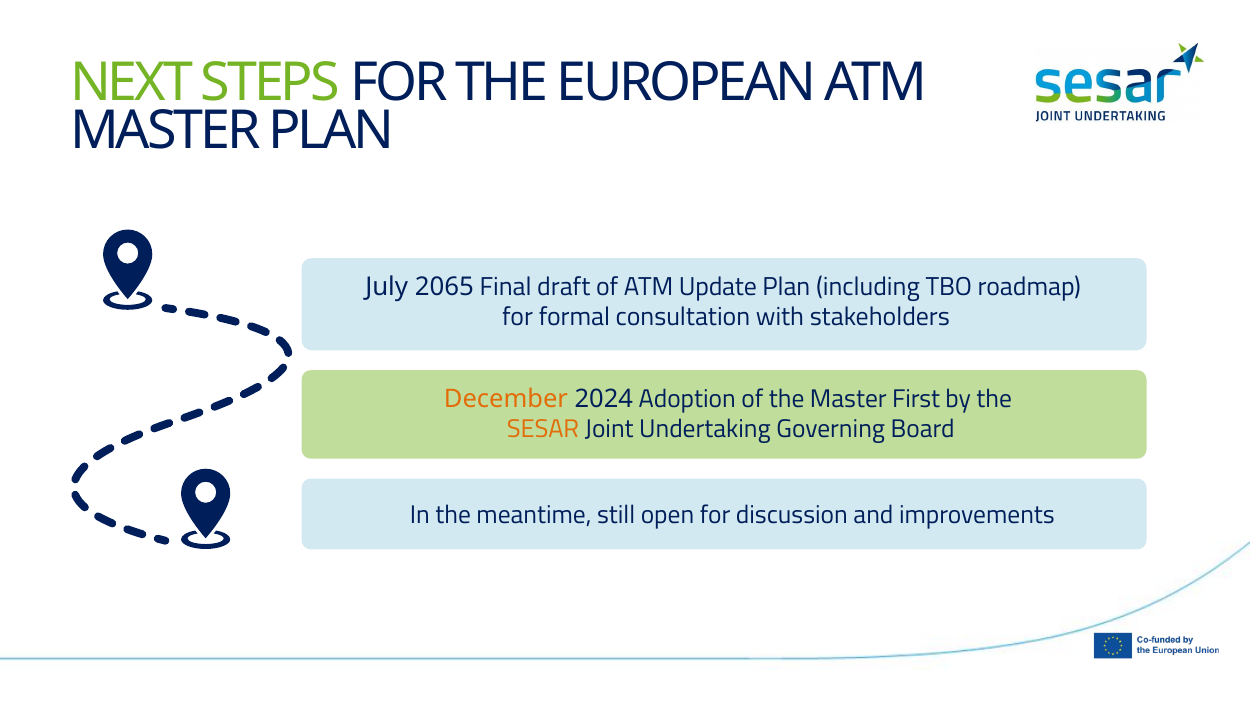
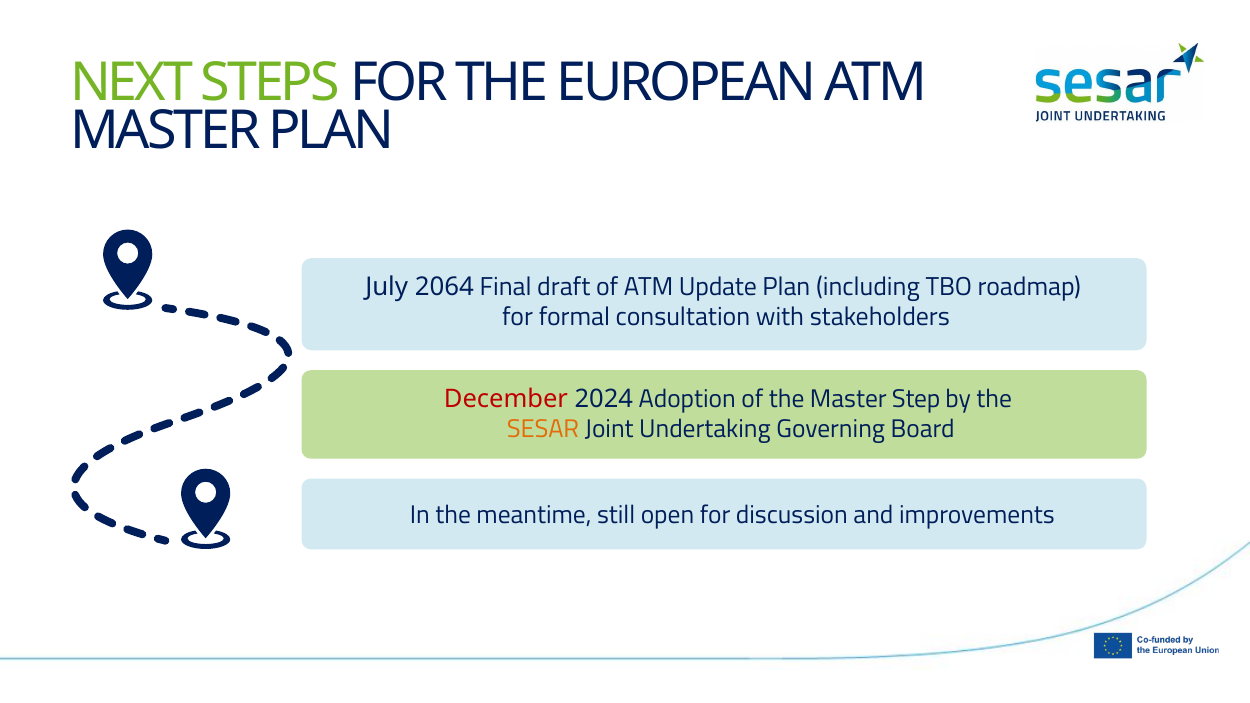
2065: 2065 -> 2064
December colour: orange -> red
First: First -> Step
